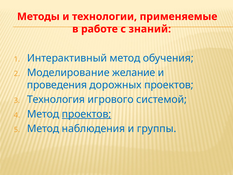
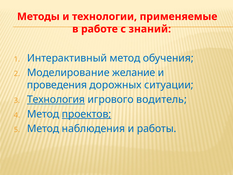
дорожных проектов: проектов -> ситуации
Технология underline: none -> present
системой: системой -> водитель
группы: группы -> работы
